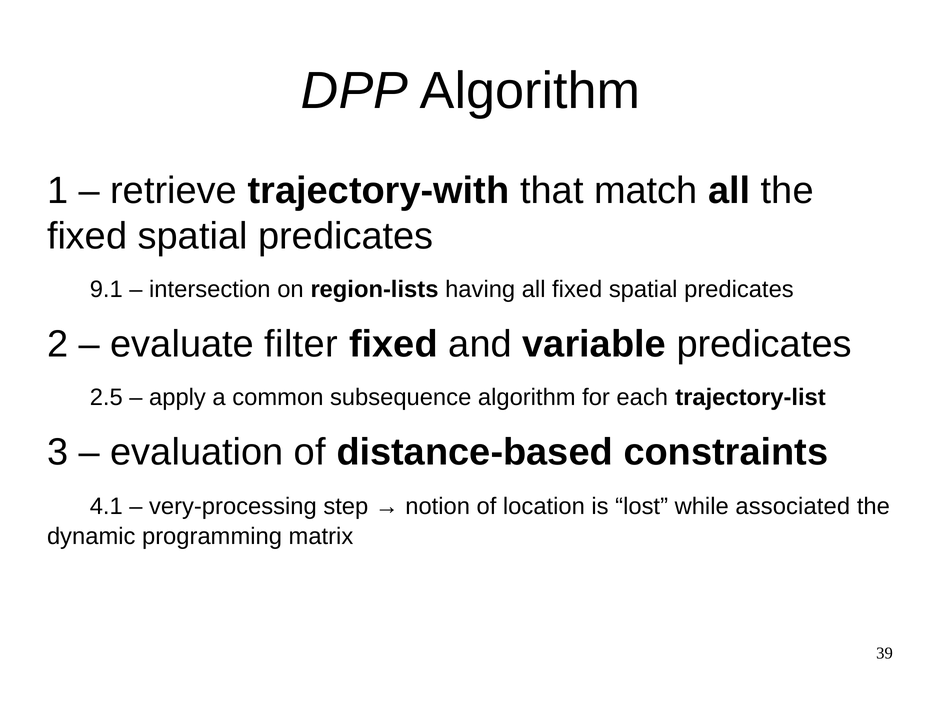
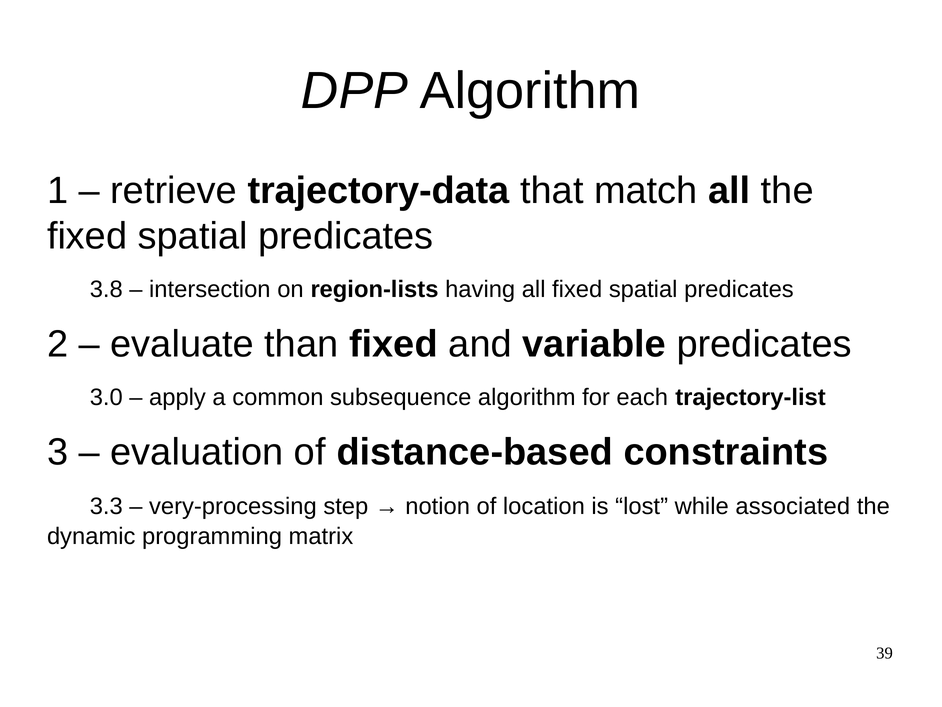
trajectory-with: trajectory-with -> trajectory-data
9.1: 9.1 -> 3.8
filter: filter -> than
2.5: 2.5 -> 3.0
4.1: 4.1 -> 3.3
